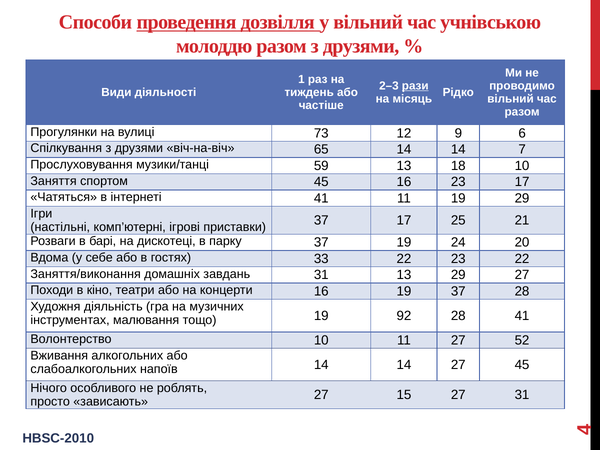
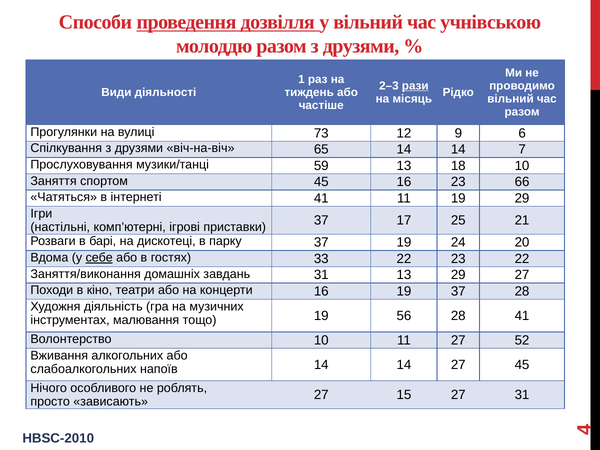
23 17: 17 -> 66
себе underline: none -> present
92: 92 -> 56
